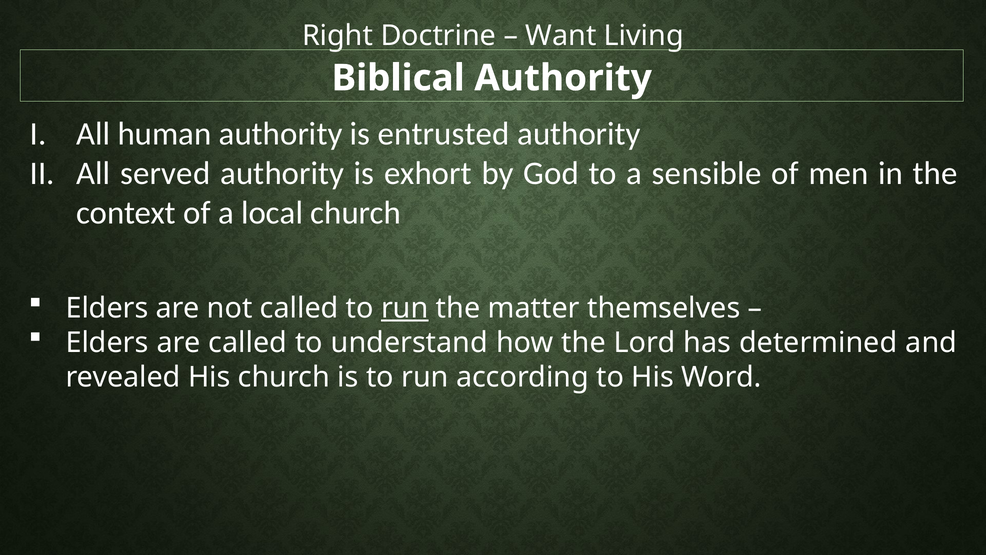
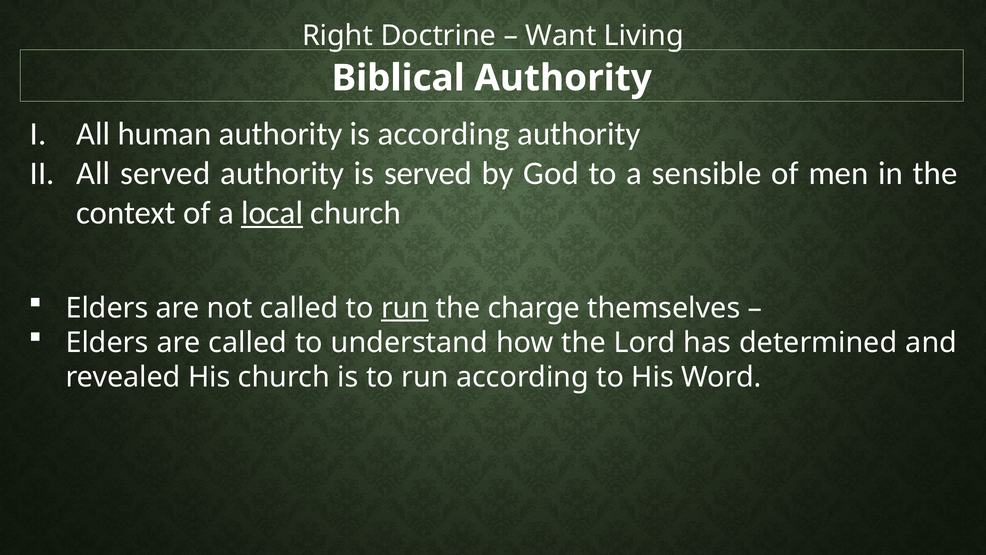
is entrusted: entrusted -> according
is exhort: exhort -> served
local underline: none -> present
matter: matter -> charge
